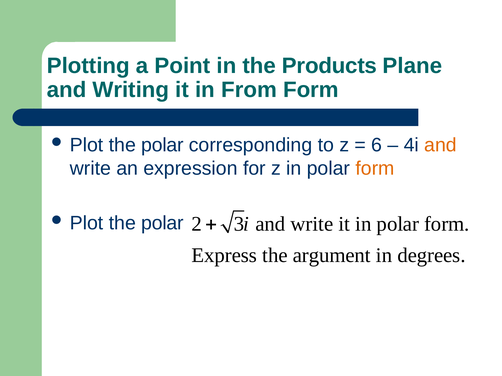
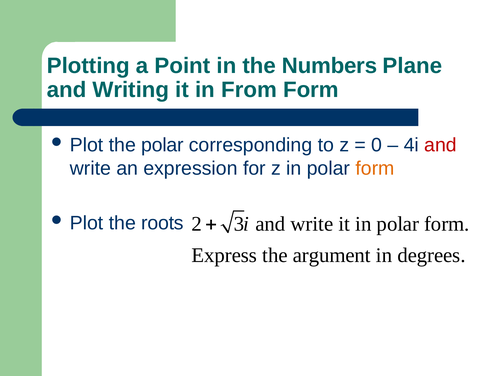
Products: Products -> Numbers
6: 6 -> 0
and at (441, 145) colour: orange -> red
polar at (162, 223): polar -> roots
